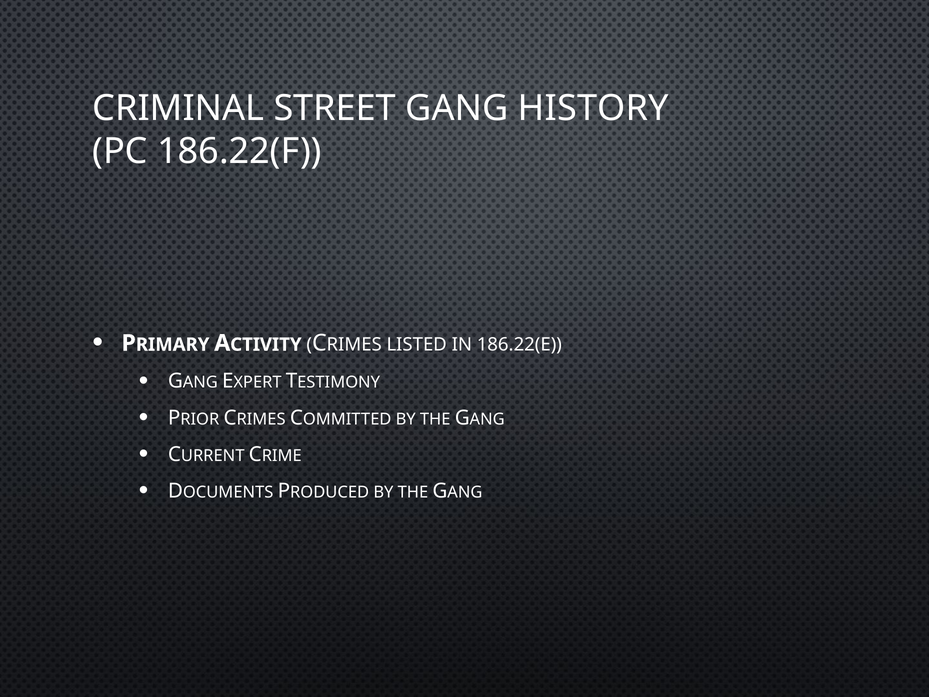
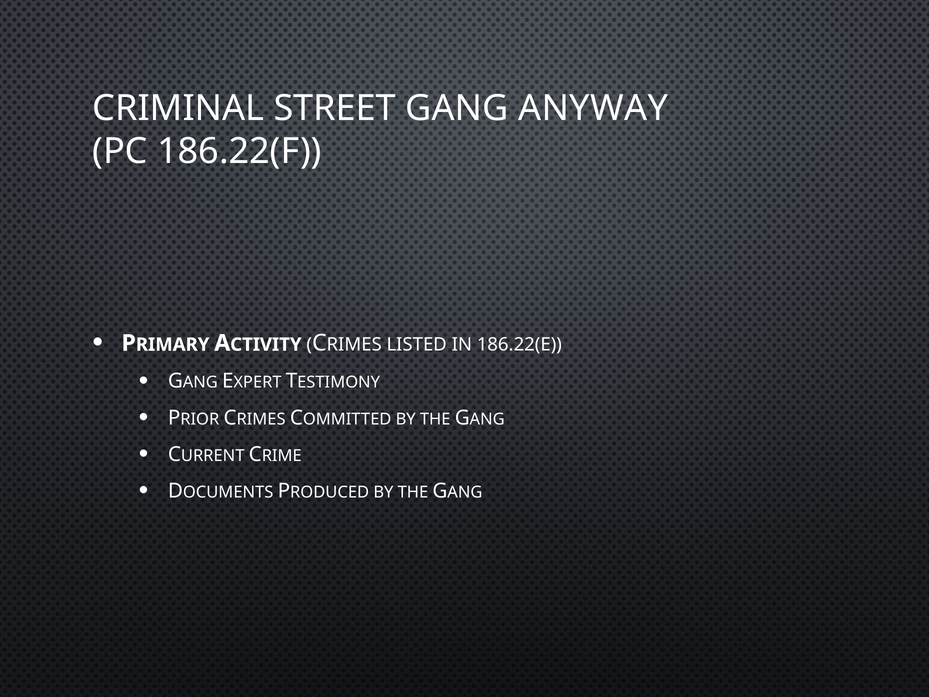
HISTORY: HISTORY -> ANYWAY
